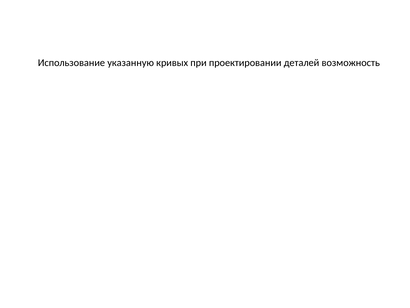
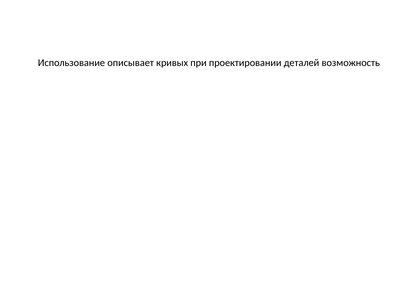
указанную: указанную -> описывает
